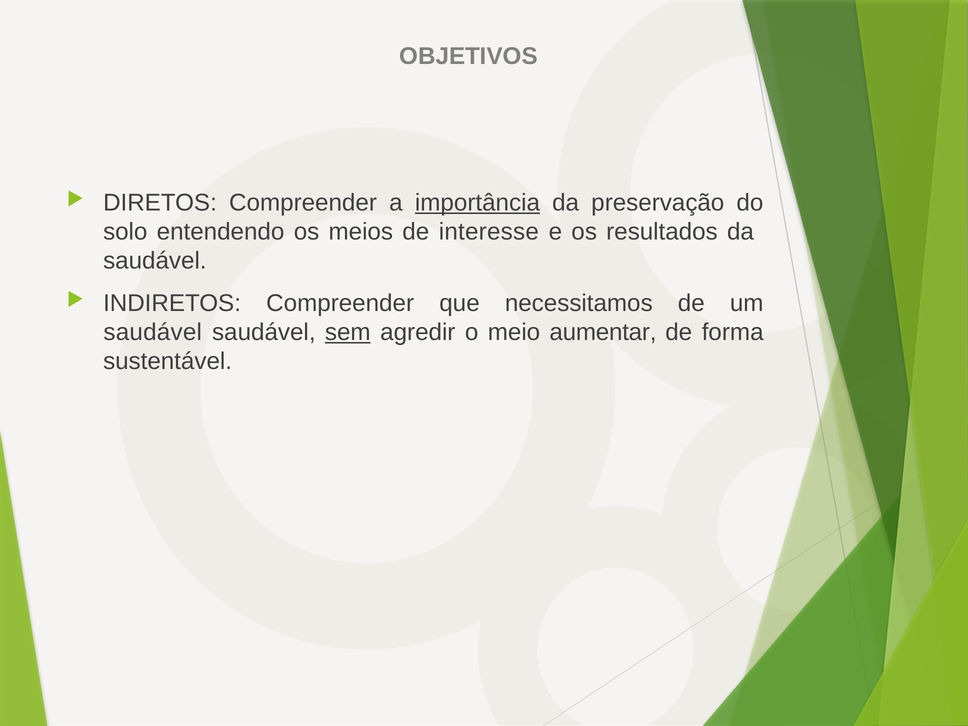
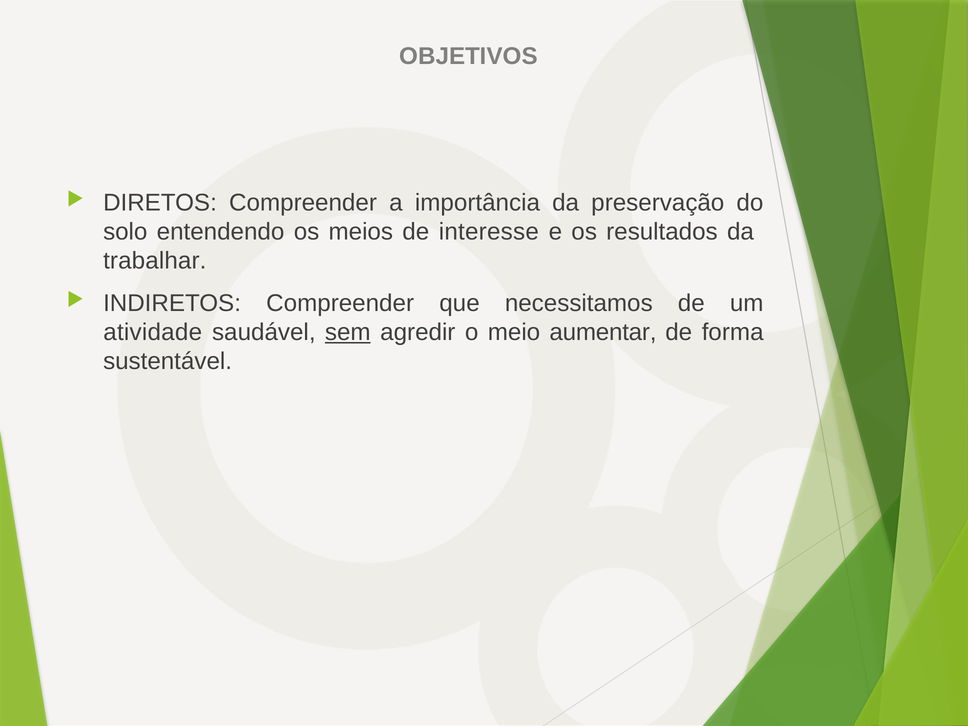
importância underline: present -> none
saudável at (155, 261): saudável -> trabalhar
saudável at (153, 332): saudável -> atividade
